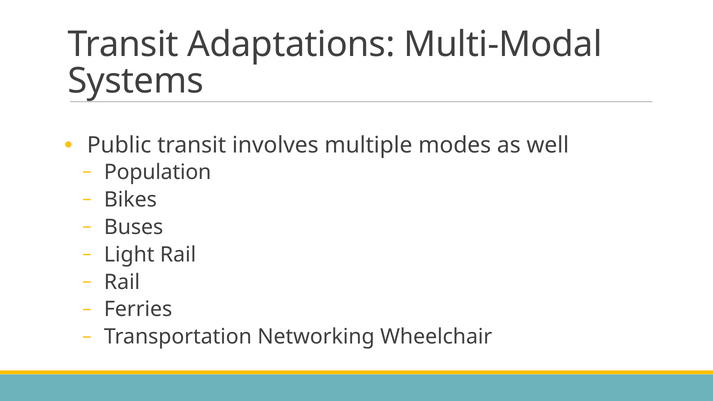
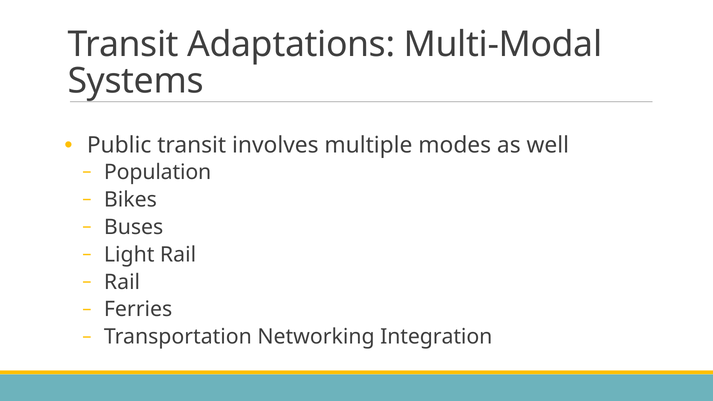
Wheelchair: Wheelchair -> Integration
